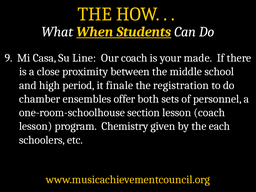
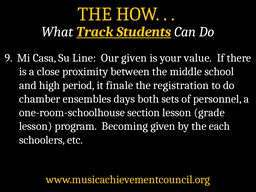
When: When -> Track
Our coach: coach -> given
made: made -> value
offer: offer -> days
lesson coach: coach -> grade
Chemistry: Chemistry -> Becoming
